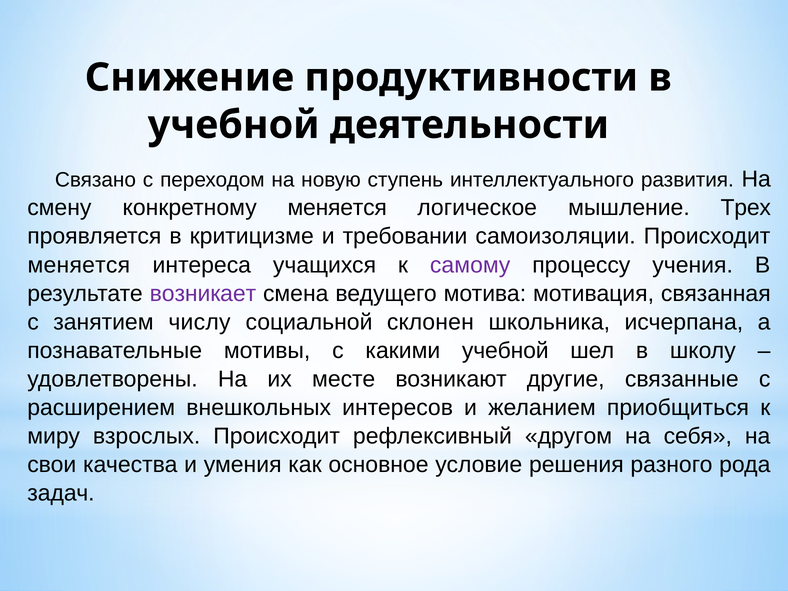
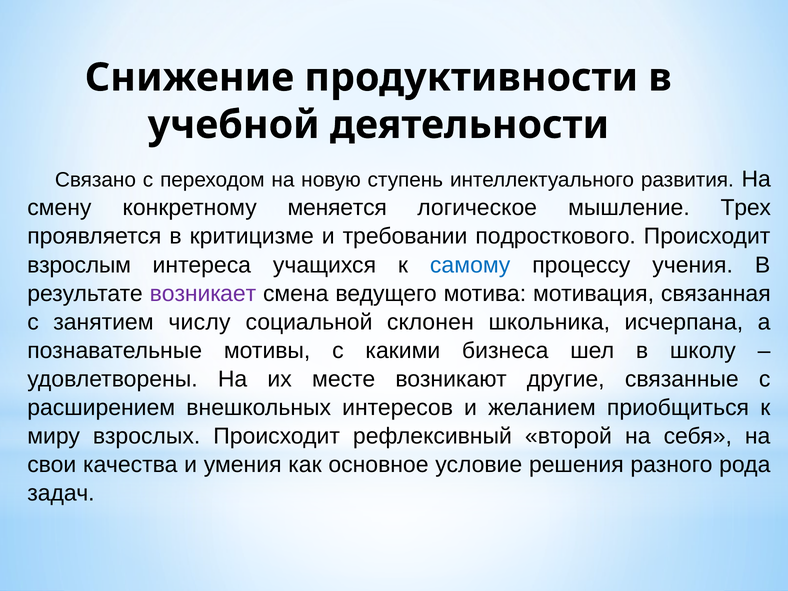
самоизоляции: самоизоляции -> подросткового
меняется at (79, 265): меняется -> взрослым
самому colour: purple -> blue
какими учебной: учебной -> бизнеса
другом: другом -> второй
